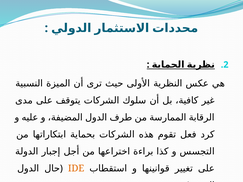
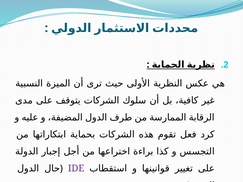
IDE colour: orange -> purple
